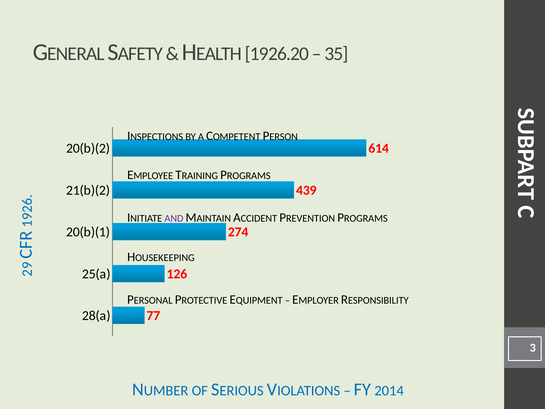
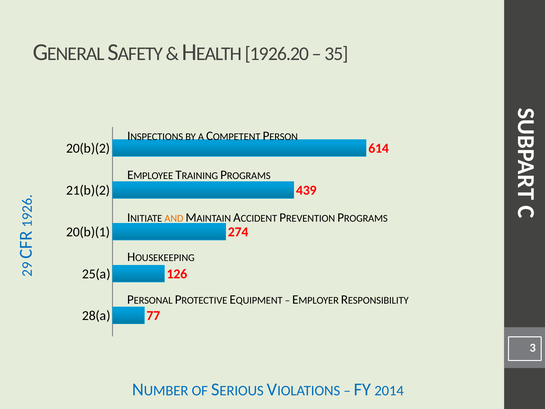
AND colour: purple -> orange
